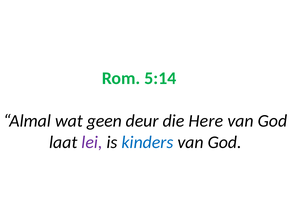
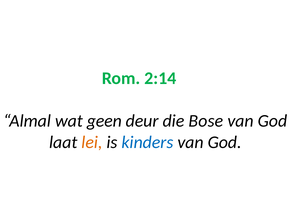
5:14: 5:14 -> 2:14
Here: Here -> Bose
lei colour: purple -> orange
